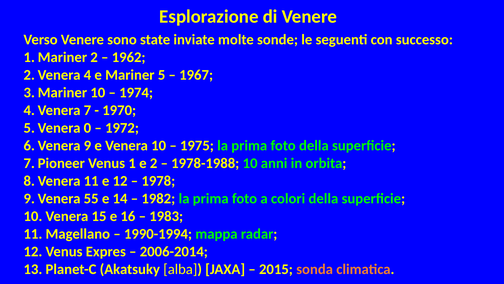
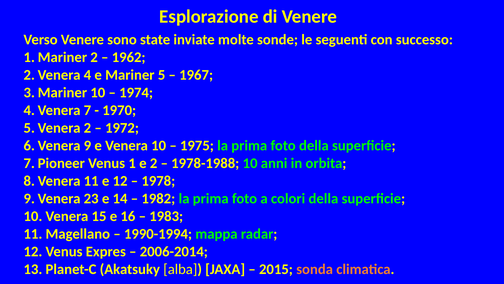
0 at (87, 128): 0 -> 2
55: 55 -> 23
